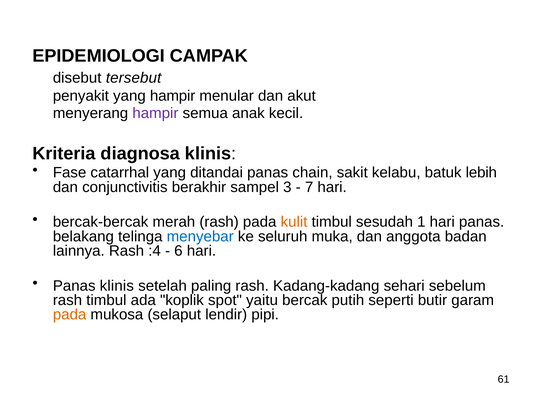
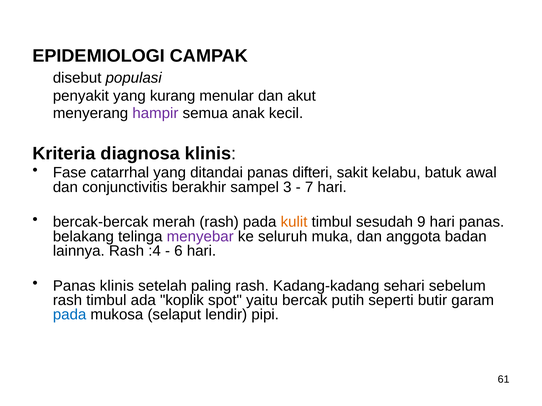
tersebut: tersebut -> populasi
yang hampir: hampir -> kurang
chain: chain -> difteri
lebih: lebih -> awal
1: 1 -> 9
menyebar colour: blue -> purple
pada at (70, 315) colour: orange -> blue
